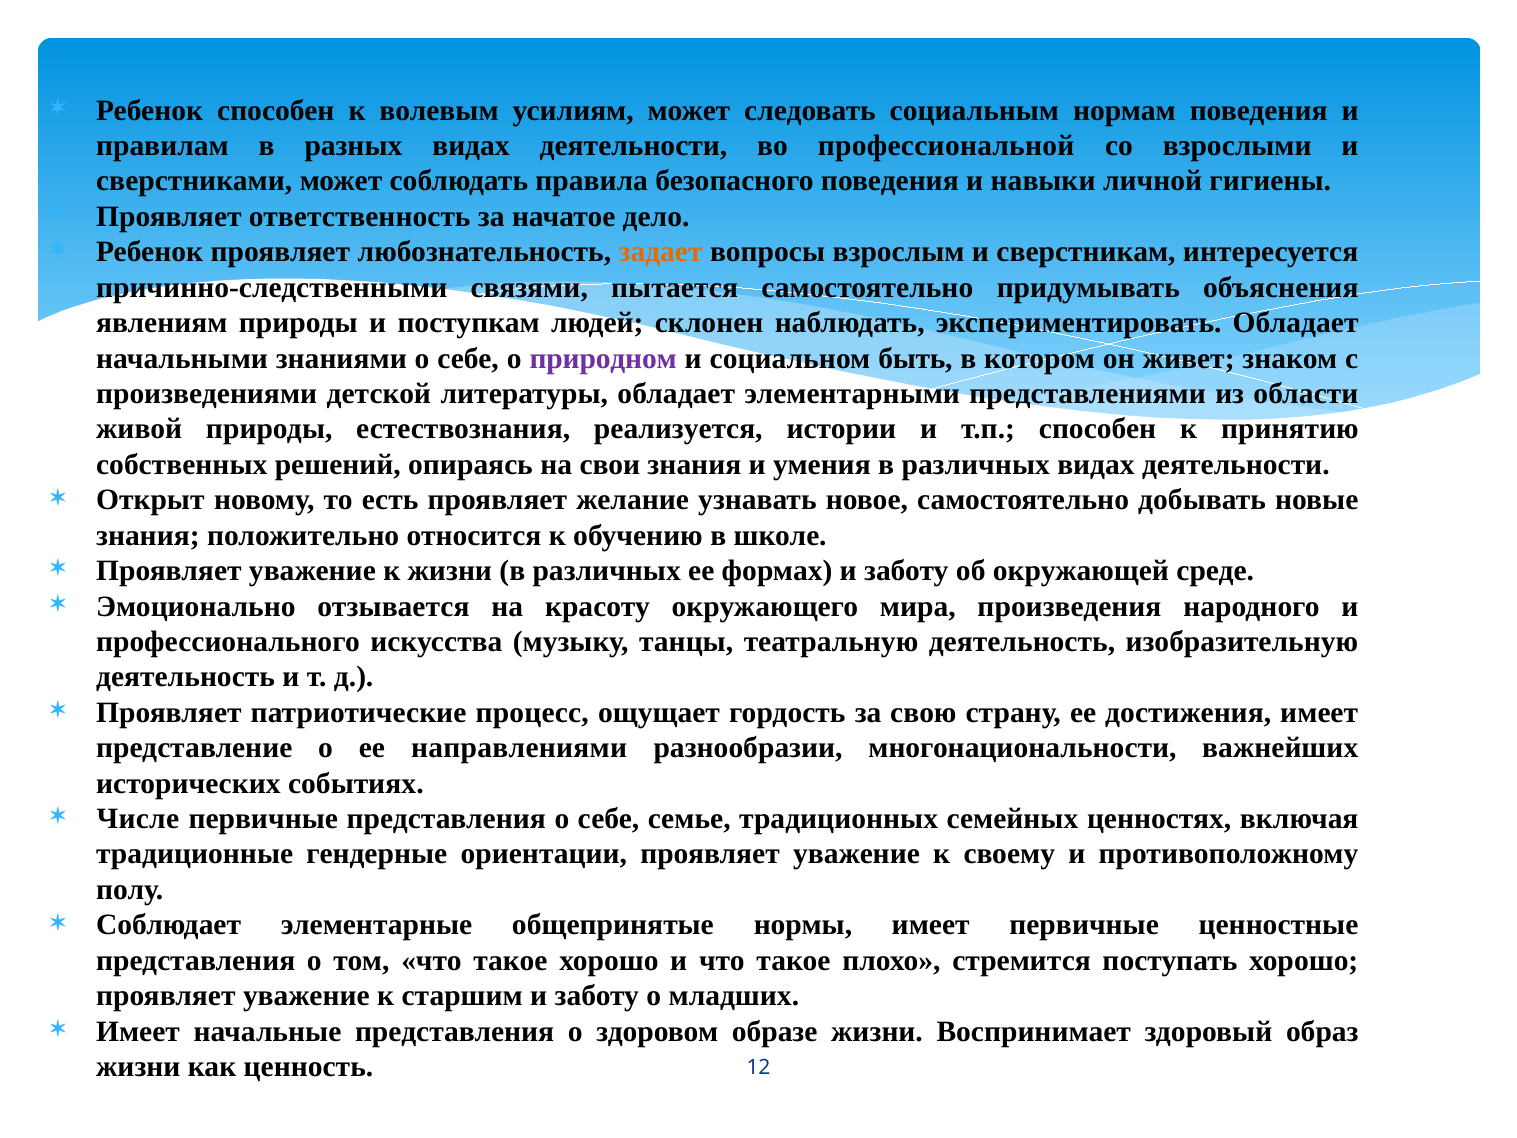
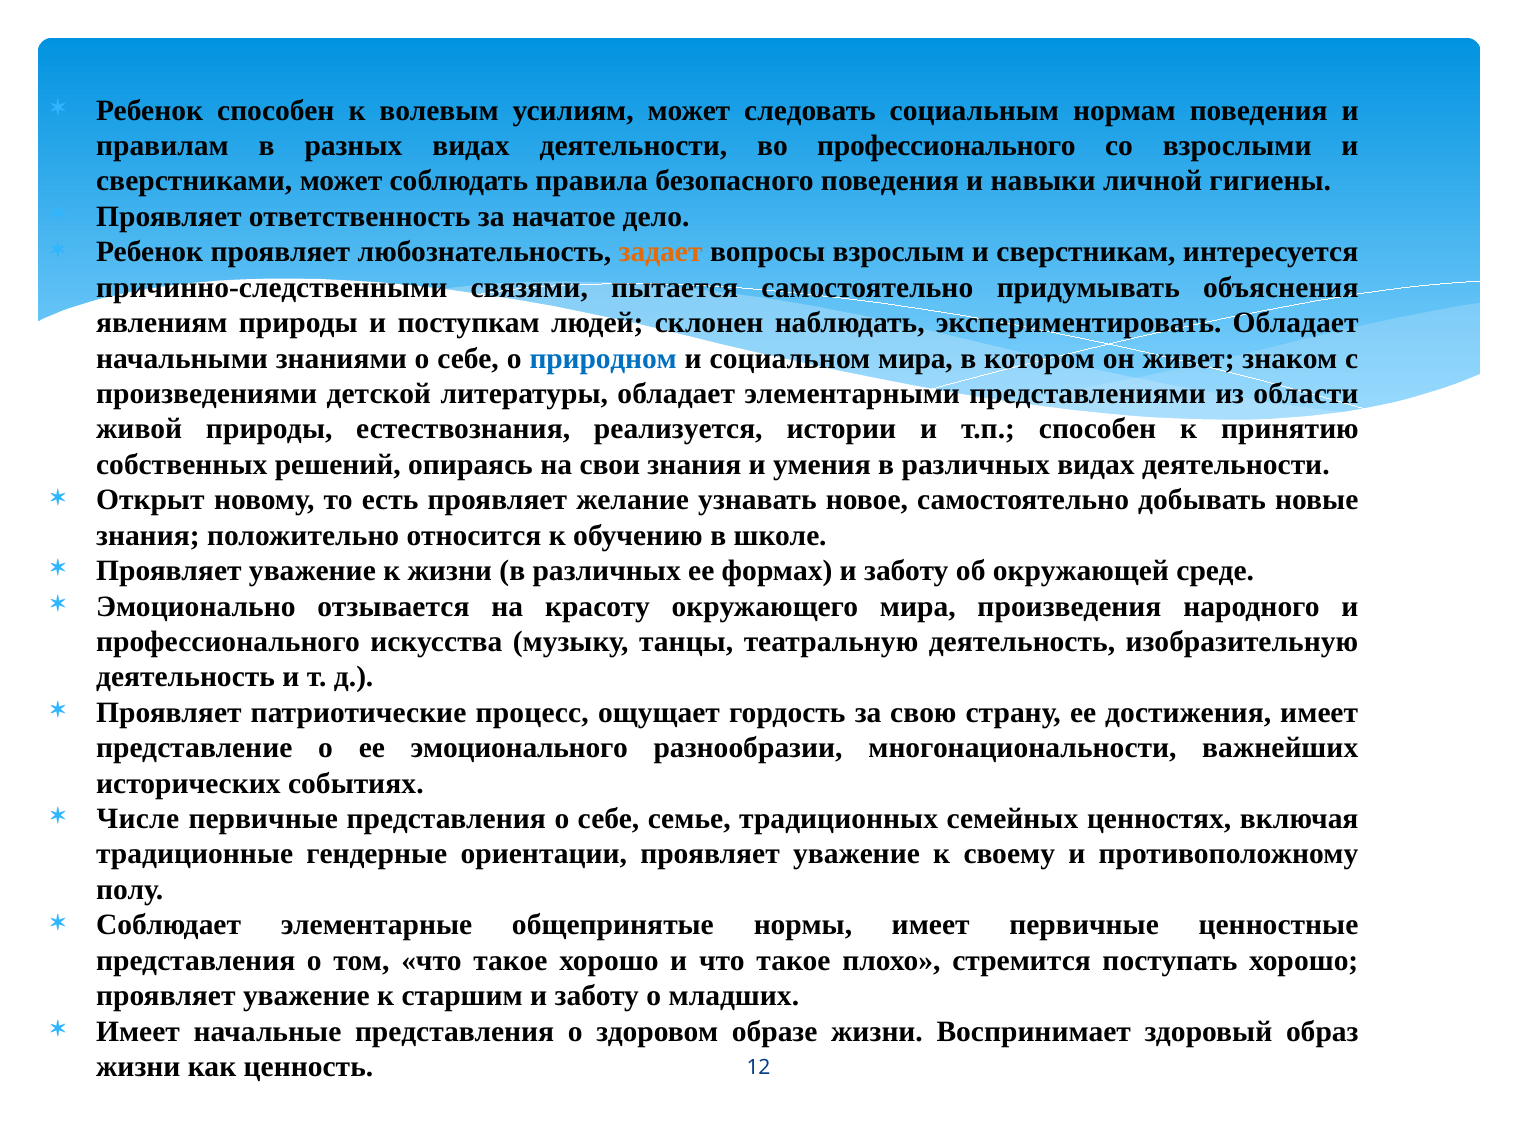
во профессиональной: профессиональной -> профессионального
природном colour: purple -> blue
социальном быть: быть -> мира
направлениями: направлениями -> эмоционального
